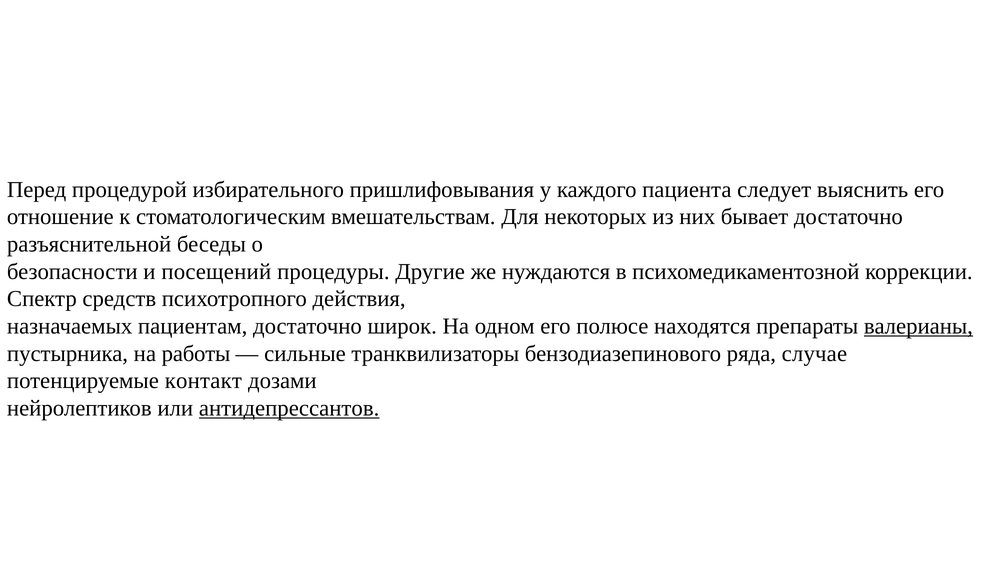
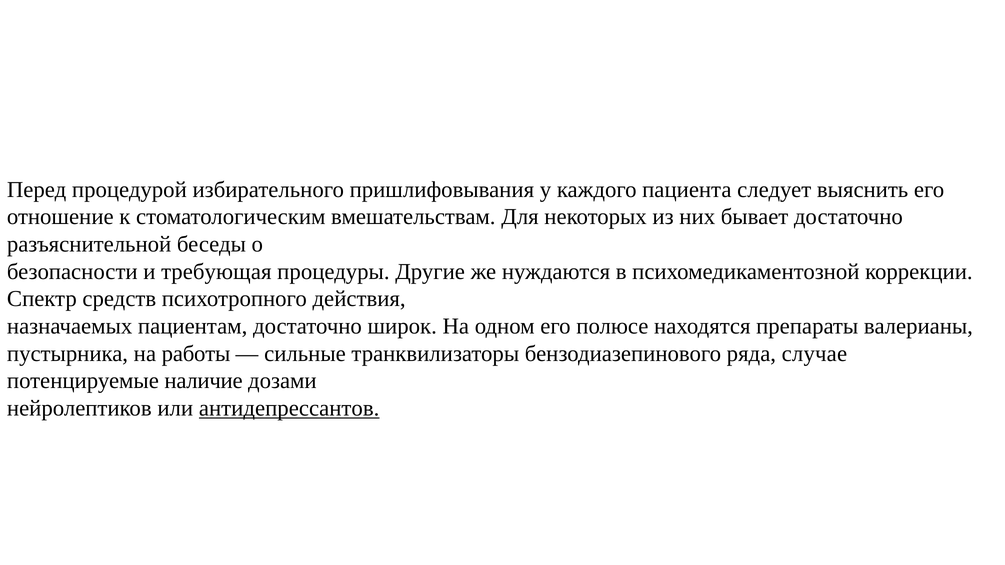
посещений: посещений -> требующая
валерианы underline: present -> none
контакт: контакт -> наличие
